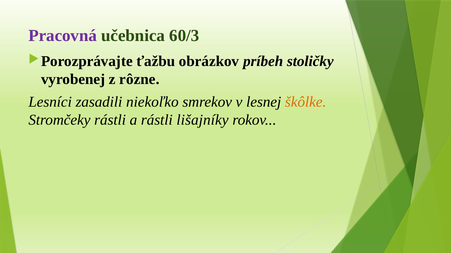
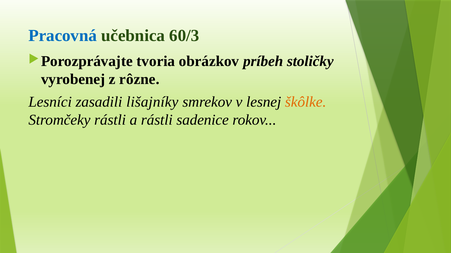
Pracovná colour: purple -> blue
ťažbu: ťažbu -> tvoria
niekoľko: niekoľko -> lišajníky
lišajníky: lišajníky -> sadenice
